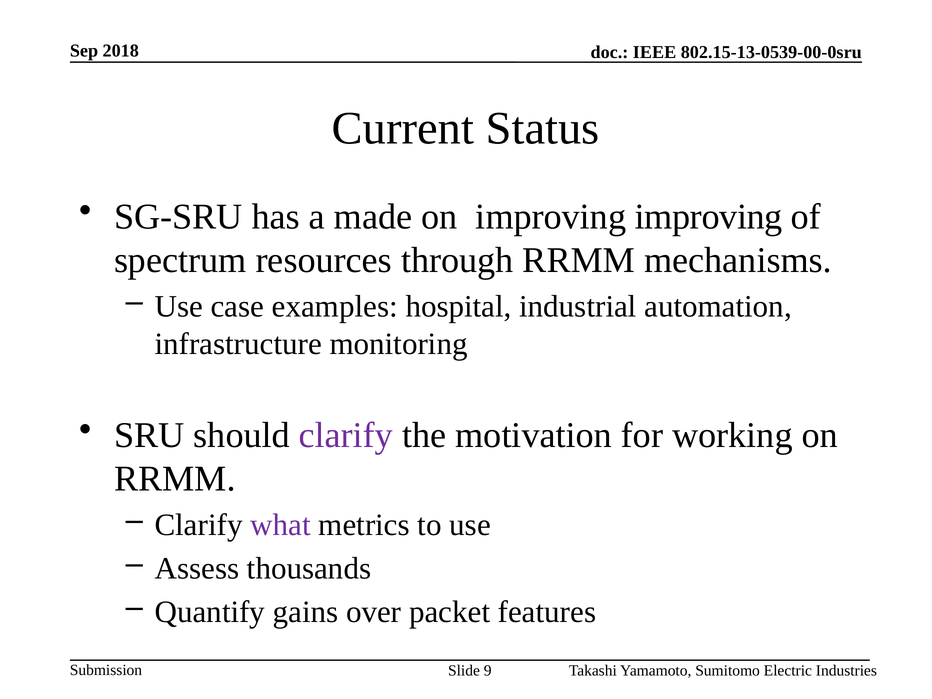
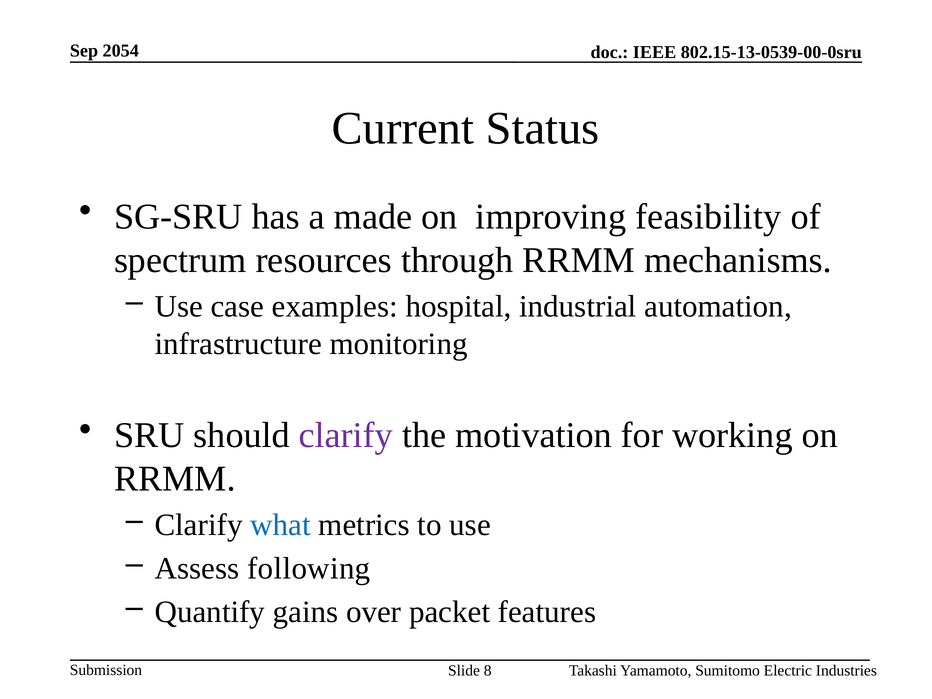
2018: 2018 -> 2054
improving improving: improving -> feasibility
what colour: purple -> blue
thousands: thousands -> following
9: 9 -> 8
